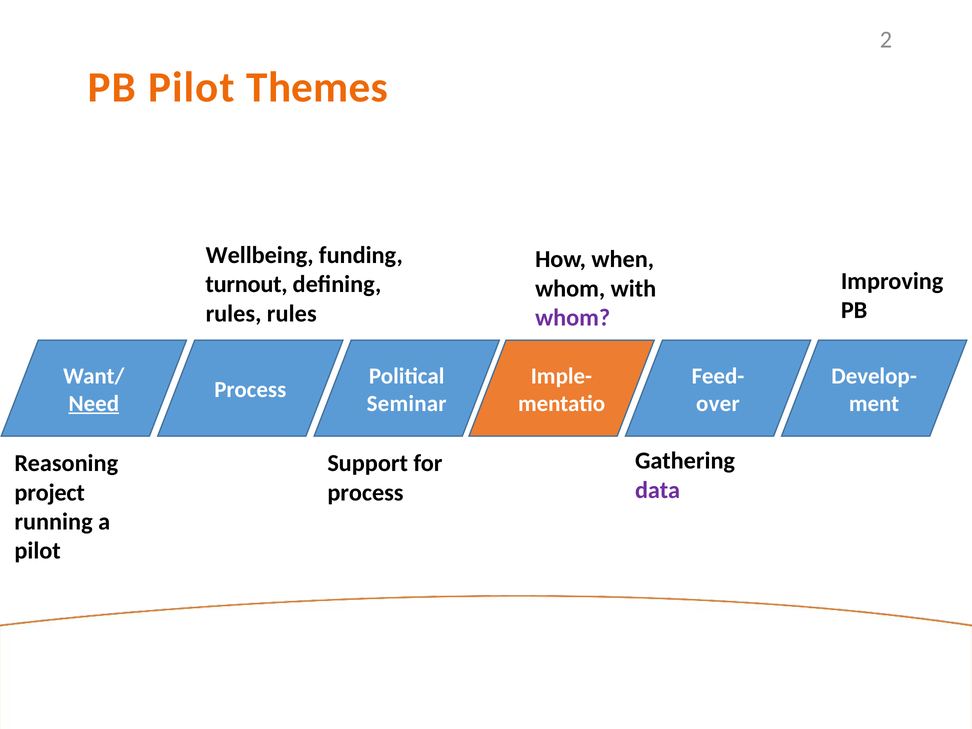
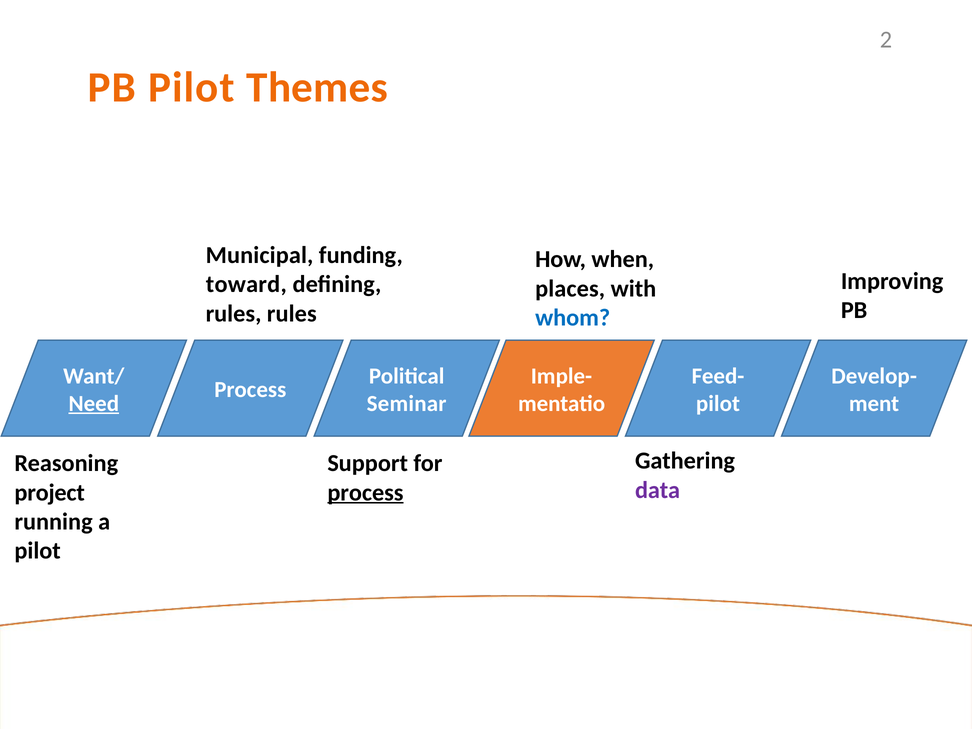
Wellbeing: Wellbeing -> Municipal
turnout: turnout -> toward
whom at (570, 289): whom -> places
whom at (573, 318) colour: purple -> blue
over at (718, 404): over -> pilot
process at (365, 492) underline: none -> present
